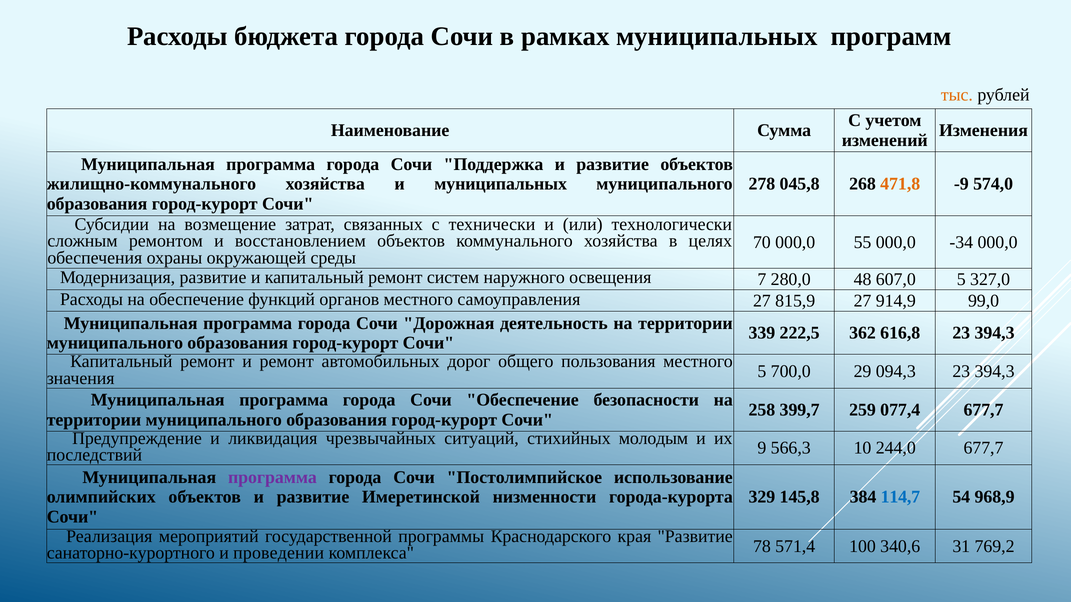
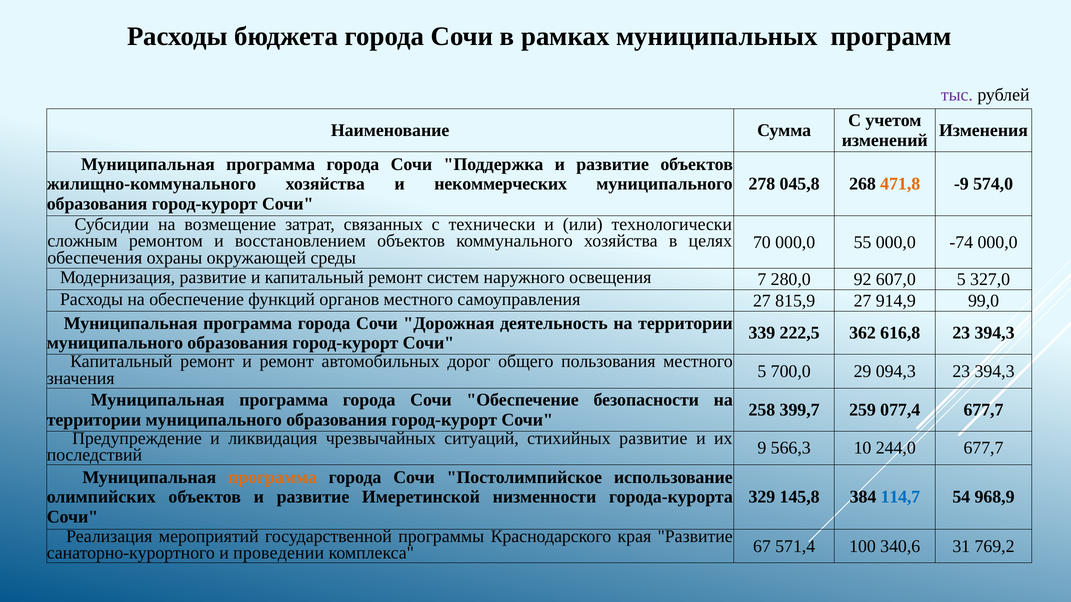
тыс colour: orange -> purple
и муниципальных: муниципальных -> некоммерческих
-34: -34 -> -74
48: 48 -> 92
стихийных молодым: молодым -> развитие
программа at (272, 478) colour: purple -> orange
78: 78 -> 67
